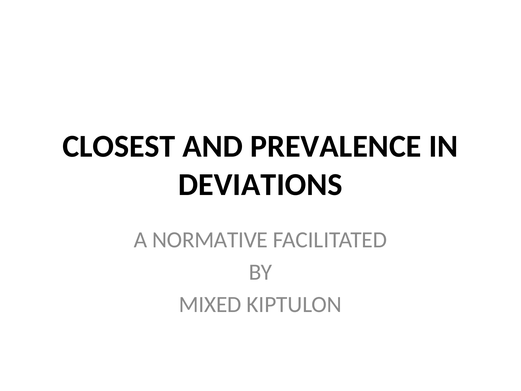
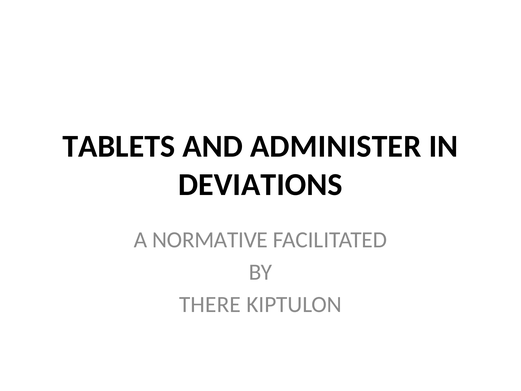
CLOSEST: CLOSEST -> TABLETS
PREVALENCE: PREVALENCE -> ADMINISTER
MIXED: MIXED -> THERE
